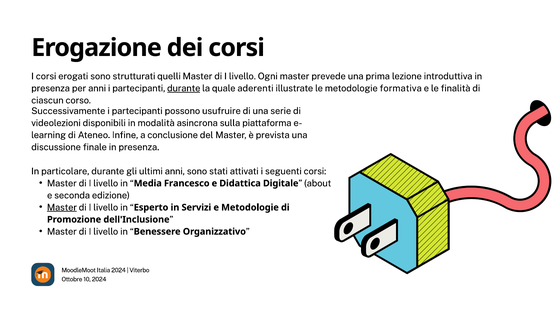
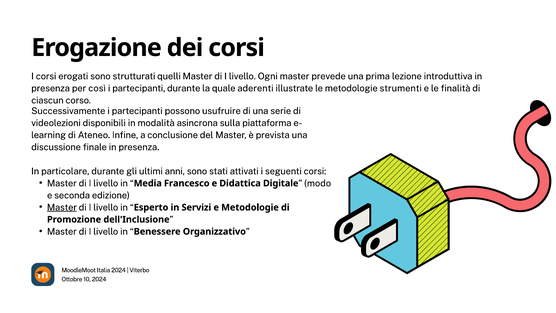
per anni: anni -> così
durante at (184, 88) underline: present -> none
formativa: formativa -> strumenti
about: about -> modo
